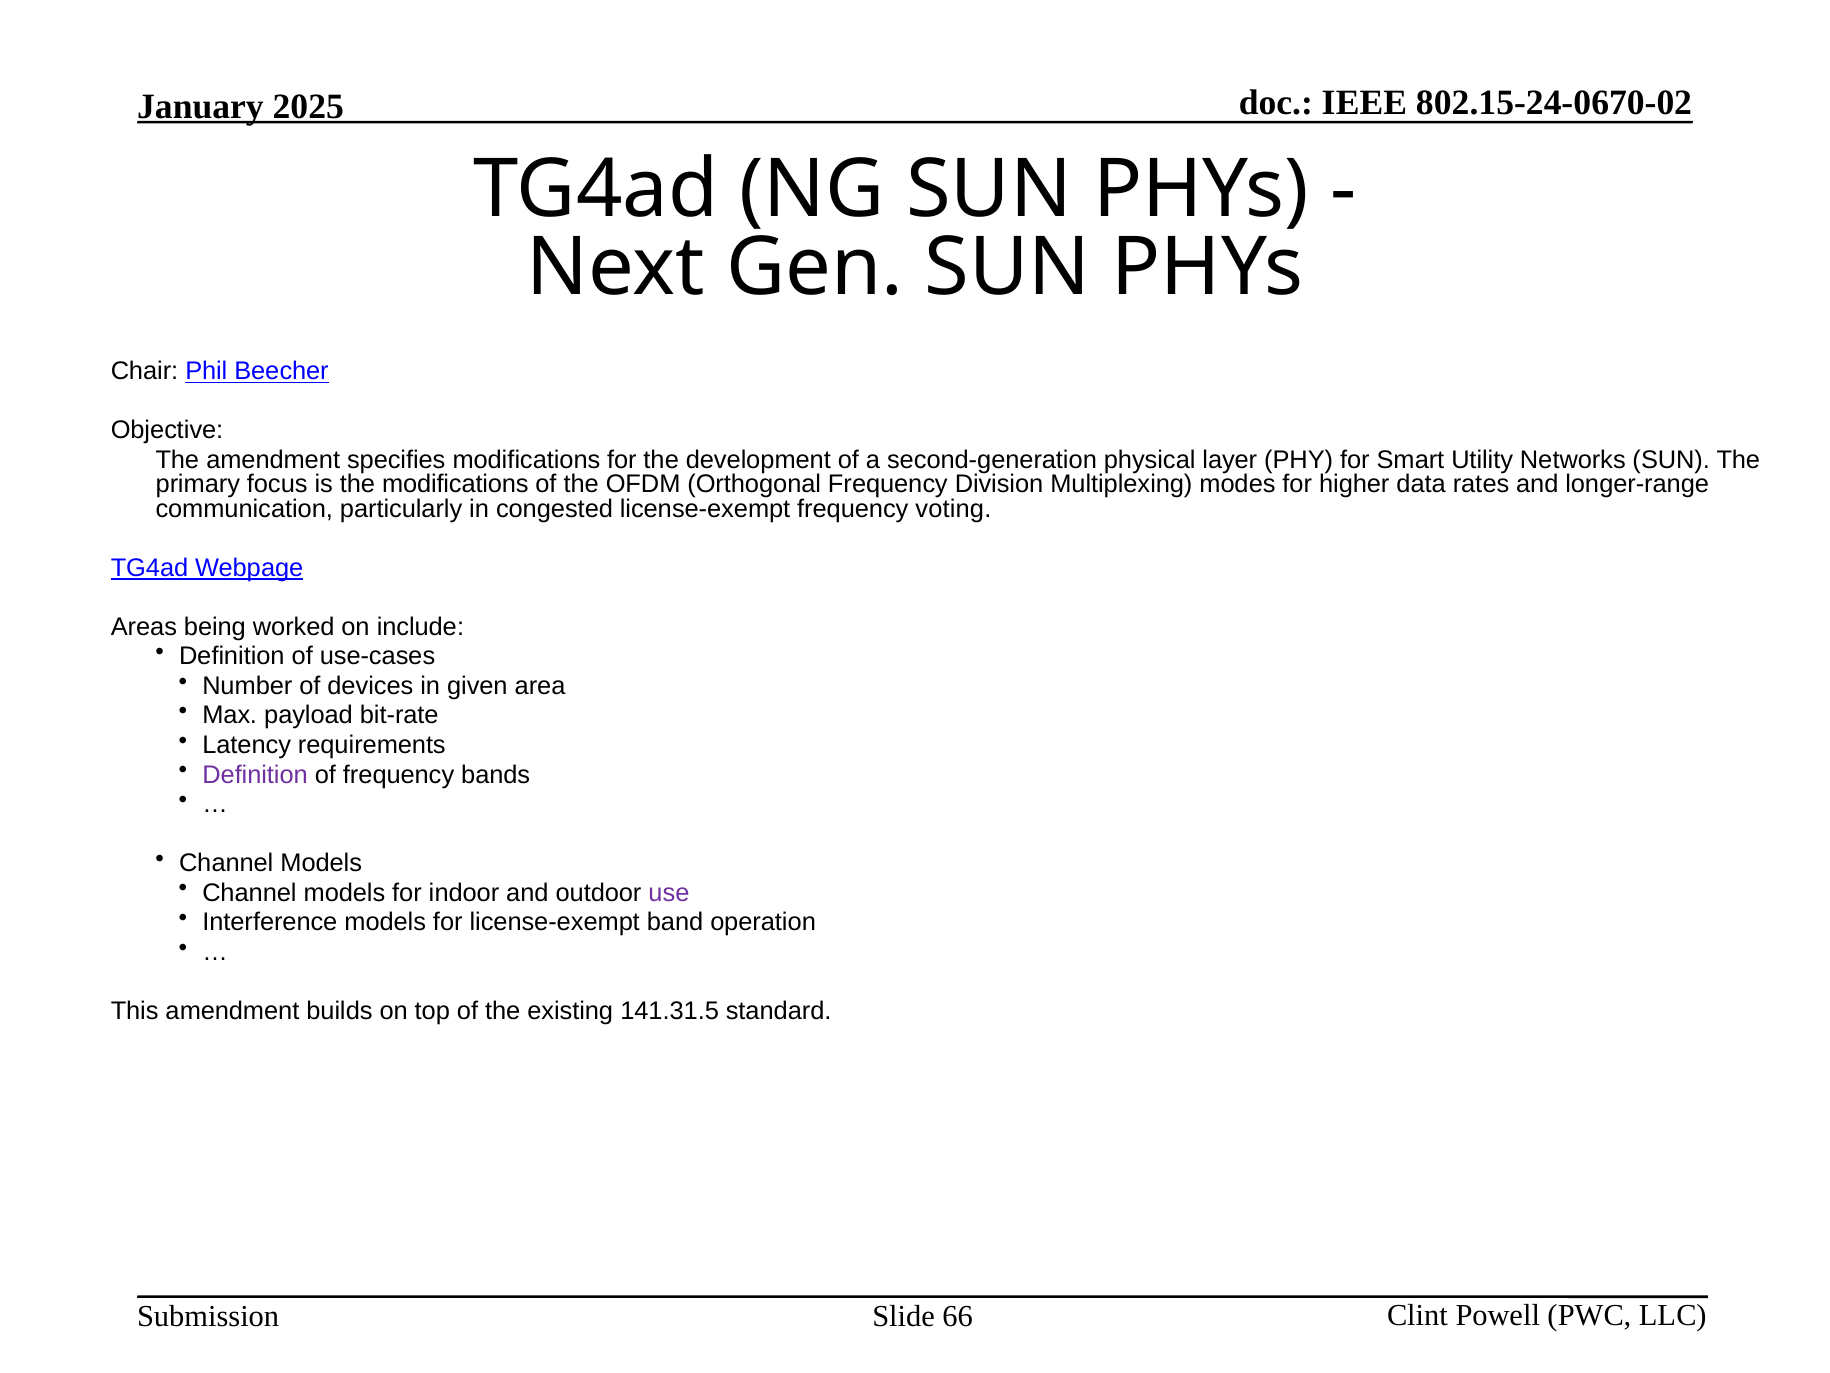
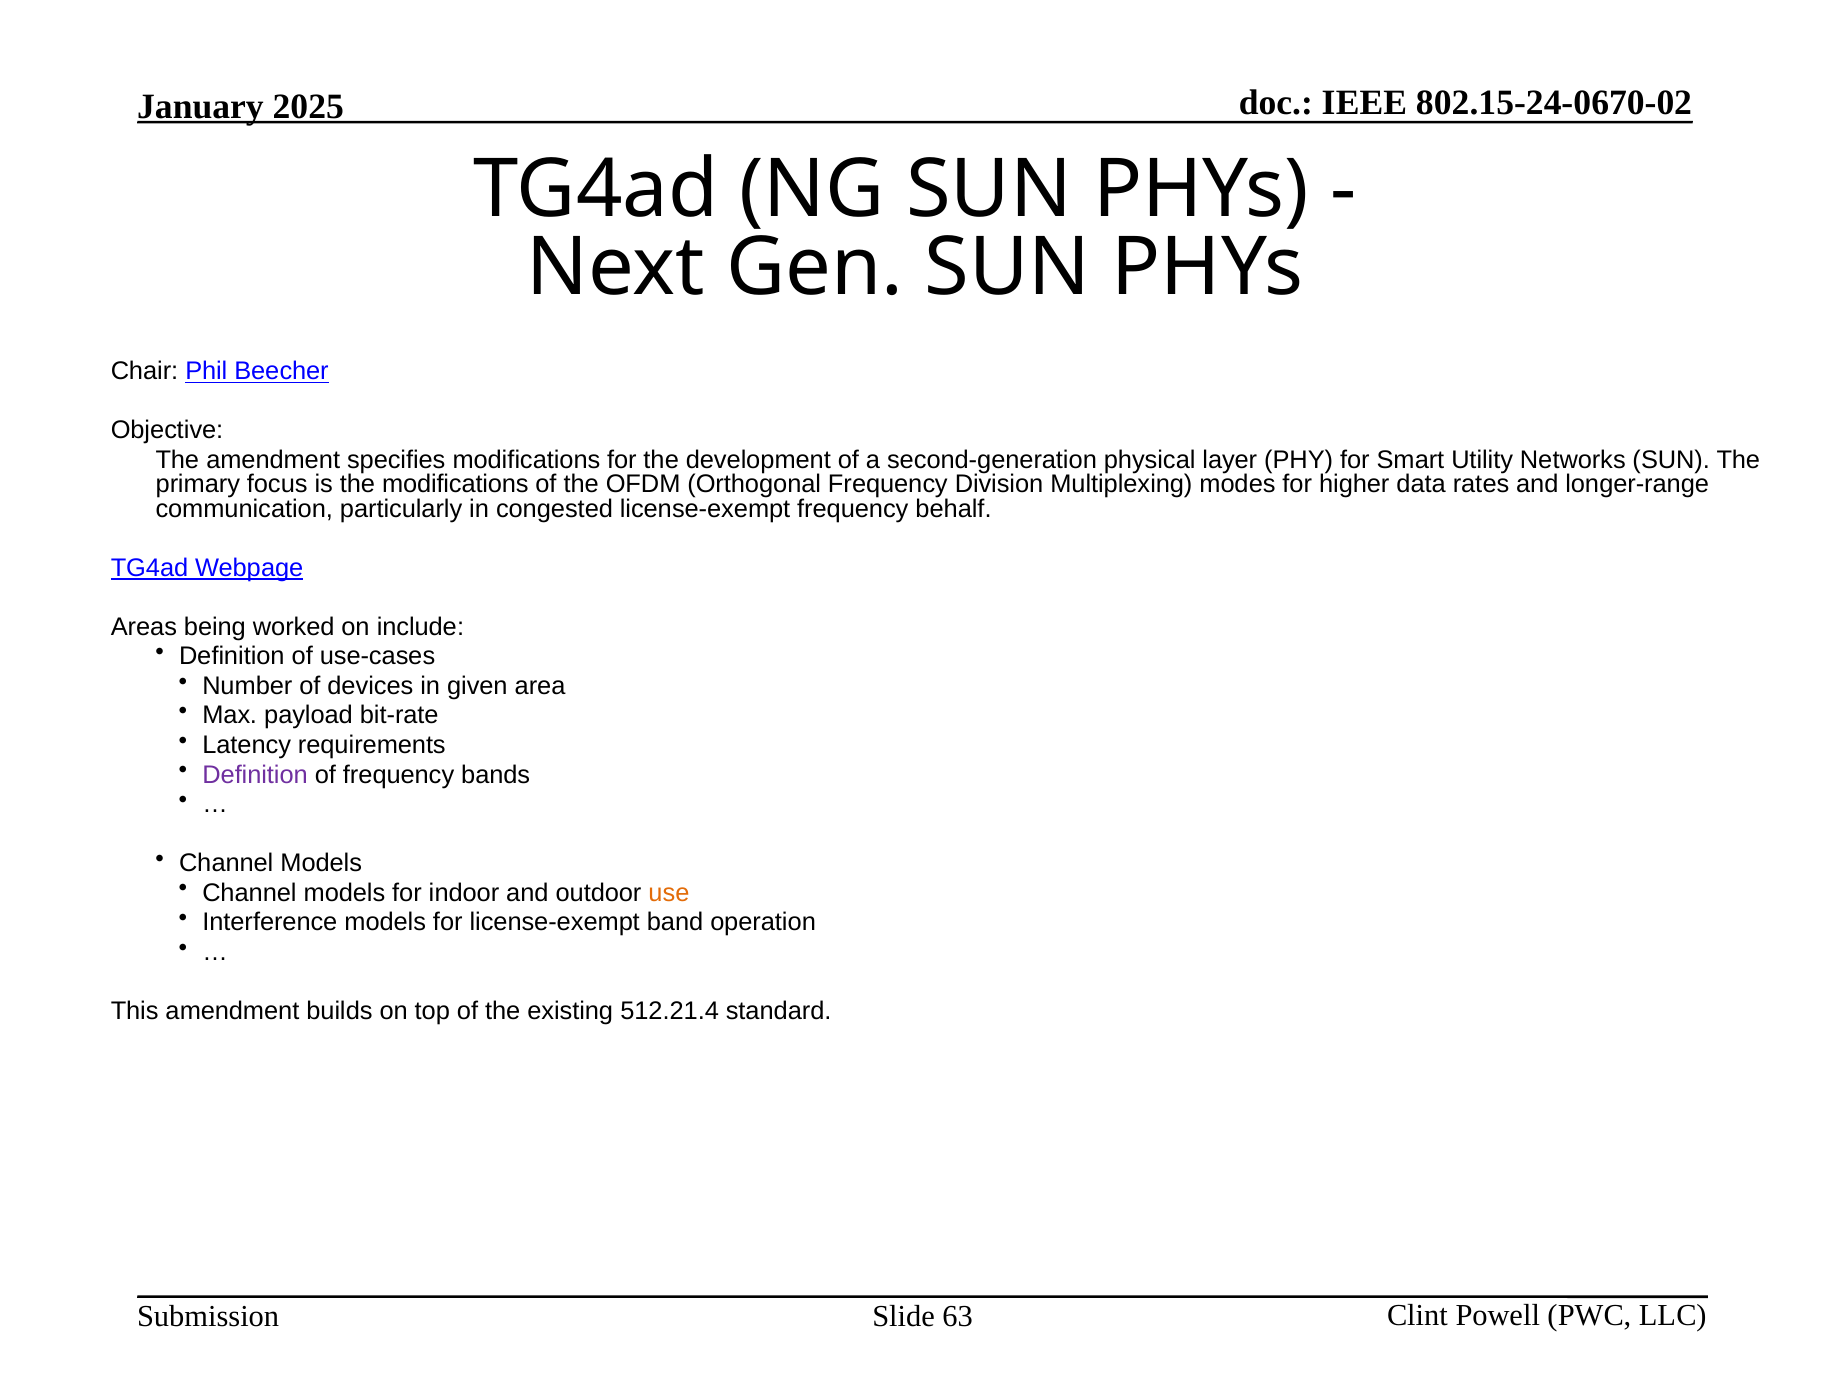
voting: voting -> behalf
use colour: purple -> orange
141.31.5: 141.31.5 -> 512.21.4
66: 66 -> 63
